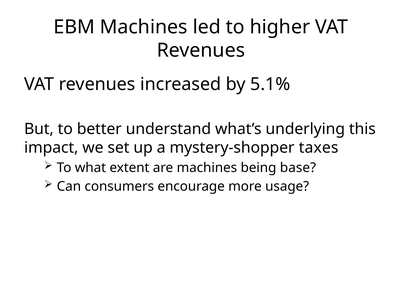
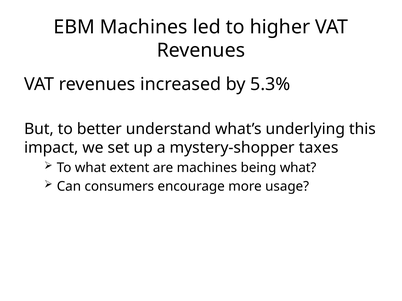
5.1%: 5.1% -> 5.3%
being base: base -> what
